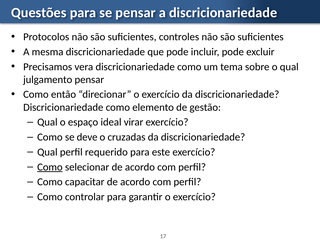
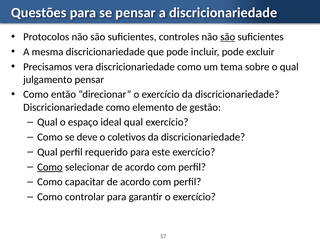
são at (228, 37) underline: none -> present
ideal virar: virar -> qual
cruzadas: cruzadas -> coletivos
